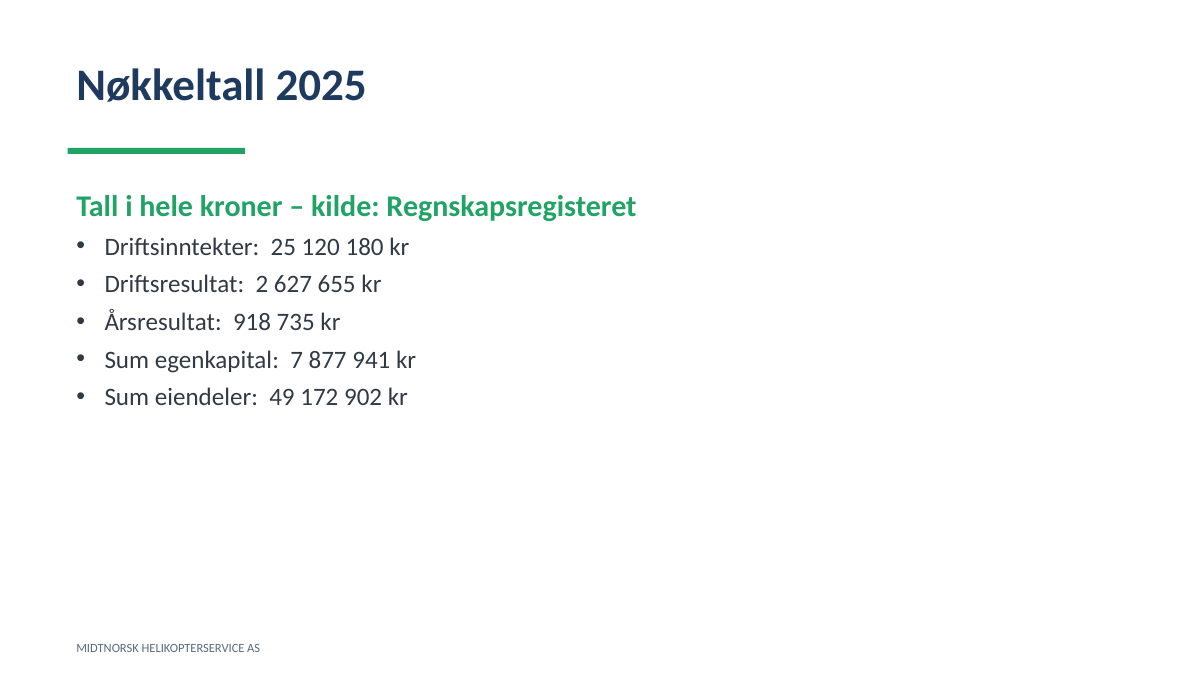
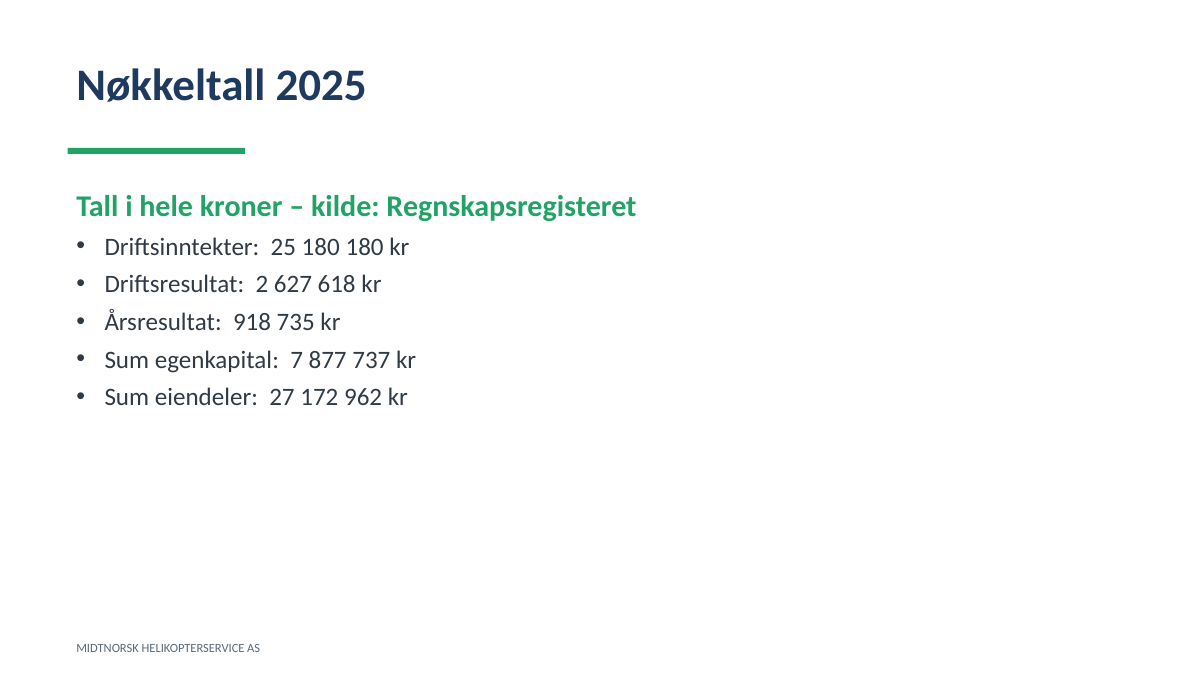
25 120: 120 -> 180
655: 655 -> 618
941: 941 -> 737
49: 49 -> 27
902: 902 -> 962
